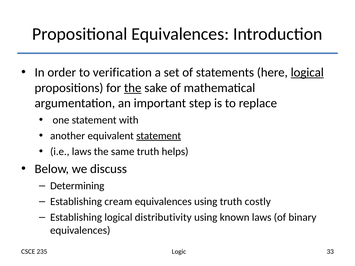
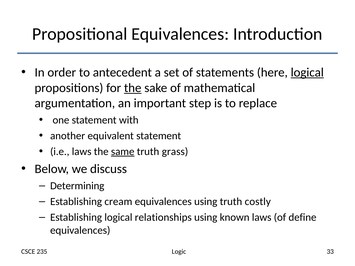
verification: verification -> antecedent
statement at (159, 136) underline: present -> none
same underline: none -> present
helps: helps -> grass
distributivity: distributivity -> relationships
binary: binary -> define
